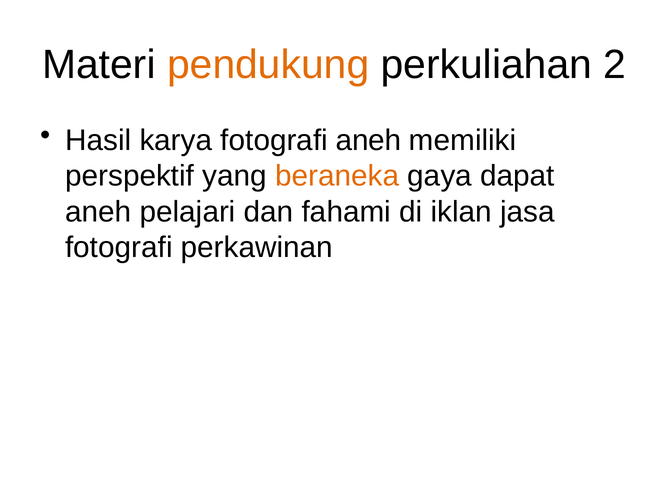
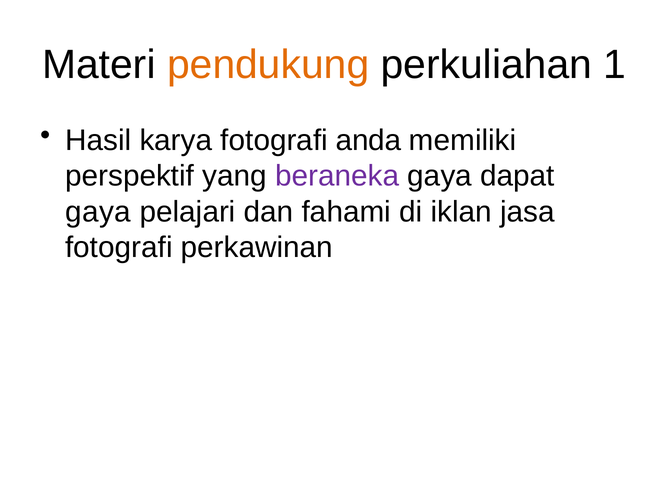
2: 2 -> 1
fotografi aneh: aneh -> anda
beraneka colour: orange -> purple
aneh at (98, 212): aneh -> gaya
